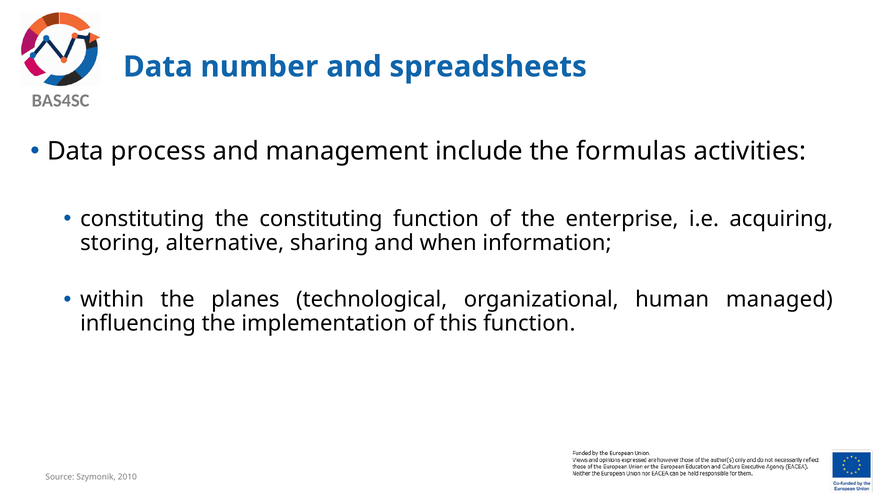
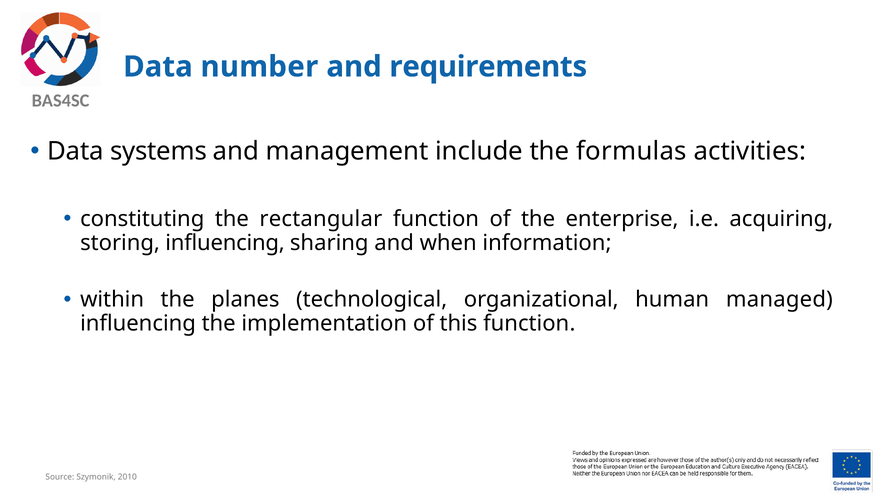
spreadsheets: spreadsheets -> requirements
process: process -> systems
the constituting: constituting -> rectangular
storing alternative: alternative -> influencing
